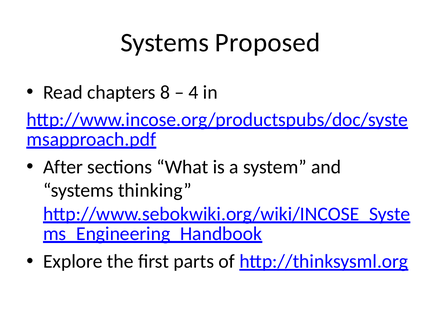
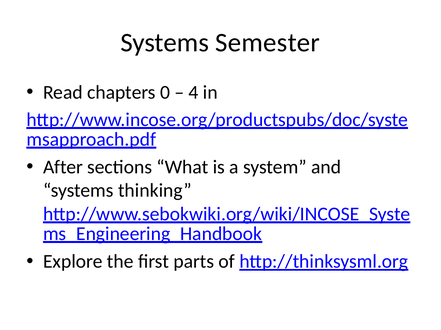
Proposed: Proposed -> Semester
8: 8 -> 0
